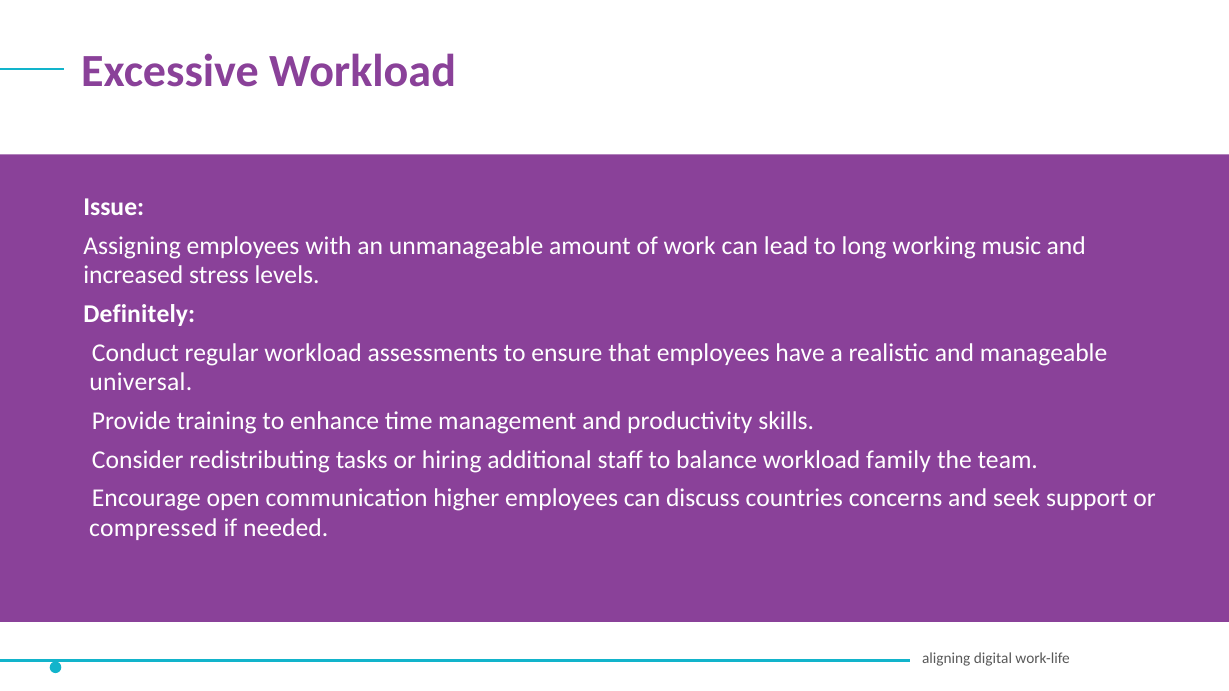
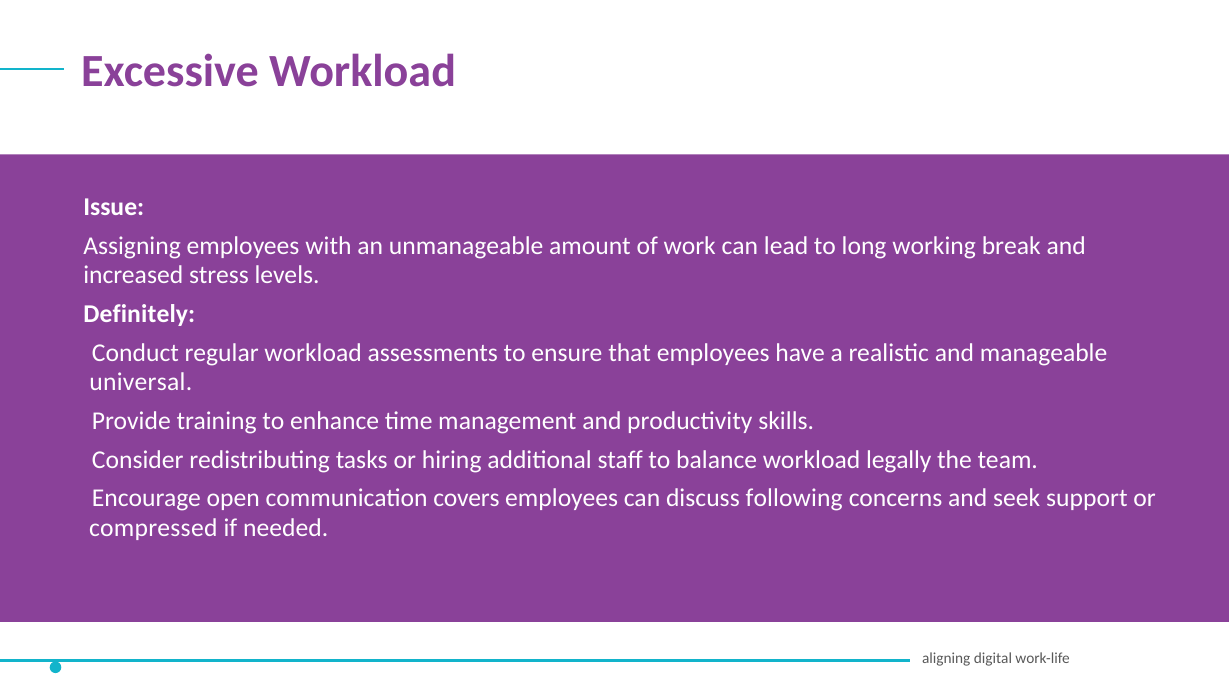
music: music -> break
family: family -> legally
higher: higher -> covers
countries: countries -> following
